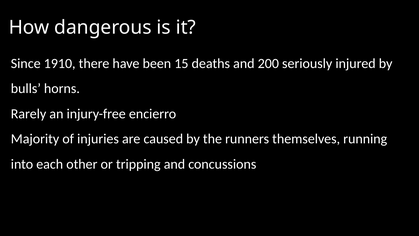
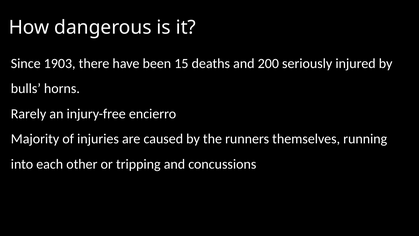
1910: 1910 -> 1903
